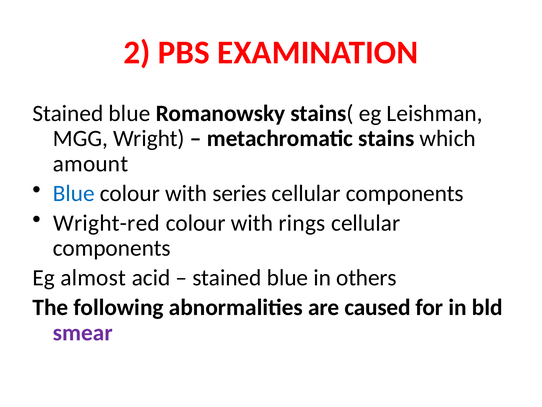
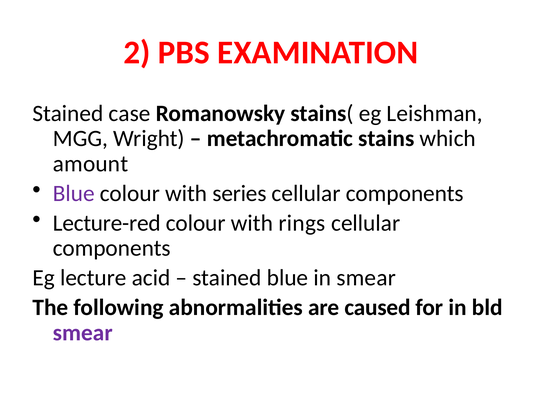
blue at (130, 113): blue -> case
Blue at (74, 193) colour: blue -> purple
Wright-red: Wright-red -> Lecture-red
almost: almost -> lecture
in others: others -> smear
